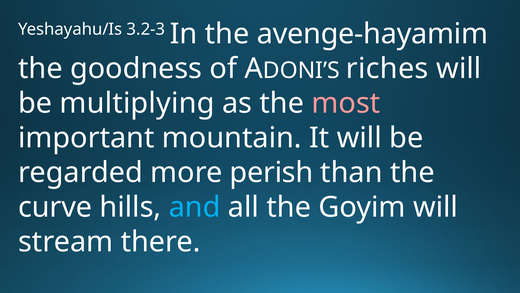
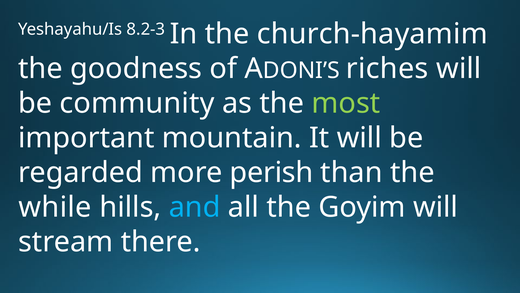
3.2-3: 3.2-3 -> 8.2-3
avenge-hayamim: avenge-hayamim -> church-hayamim
multiplying: multiplying -> community
most colour: pink -> light green
curve: curve -> while
